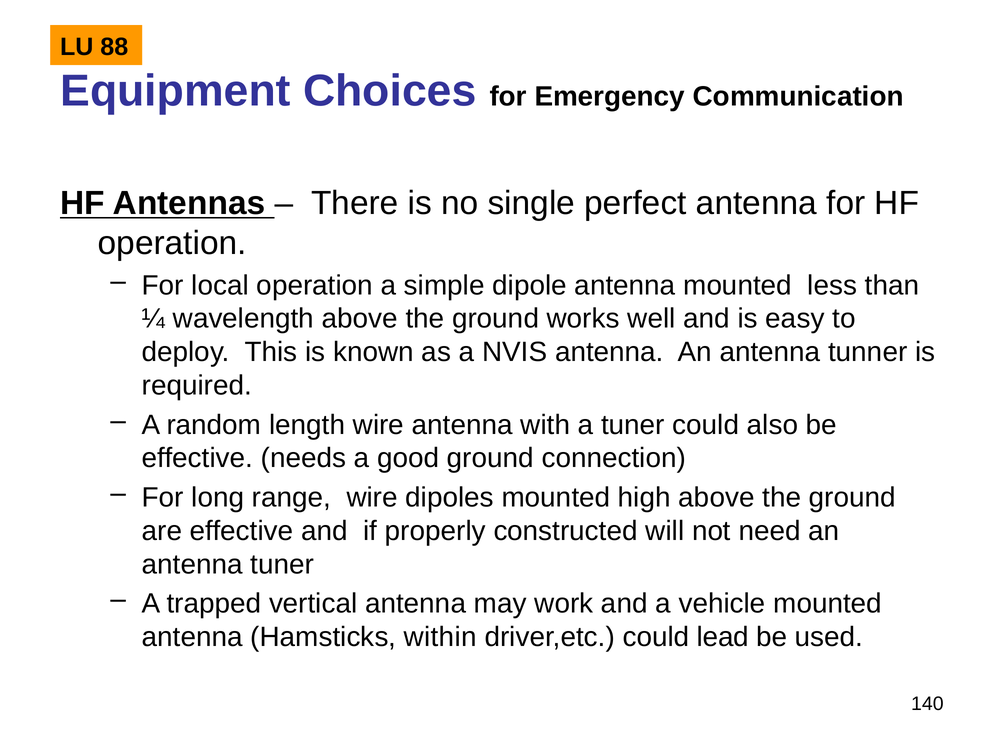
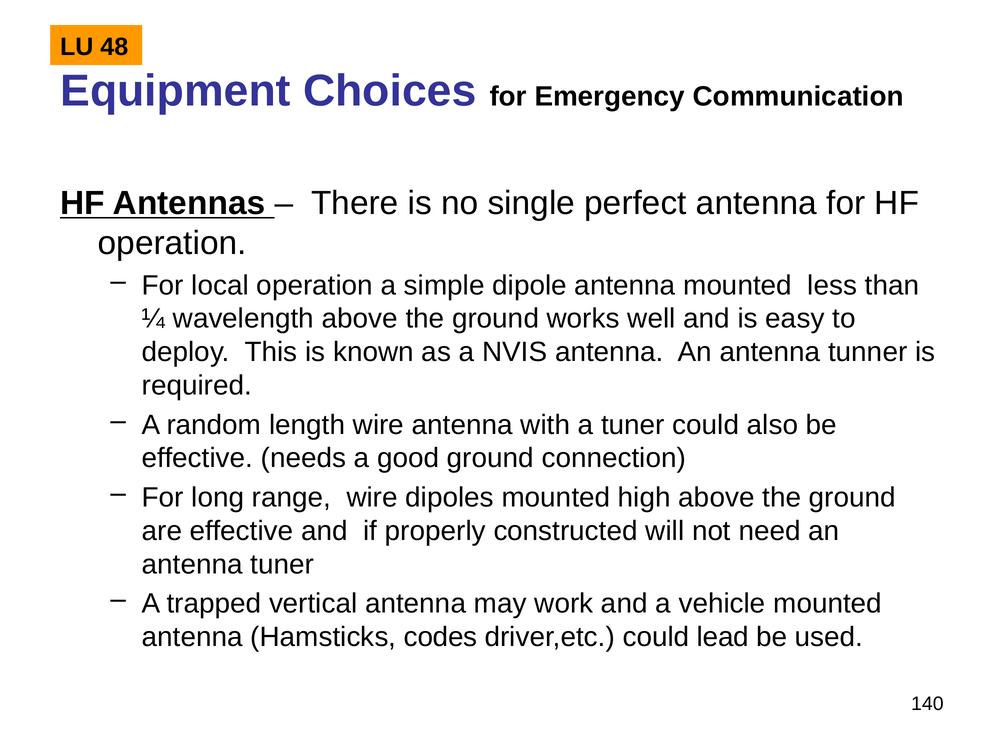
88: 88 -> 48
within: within -> codes
